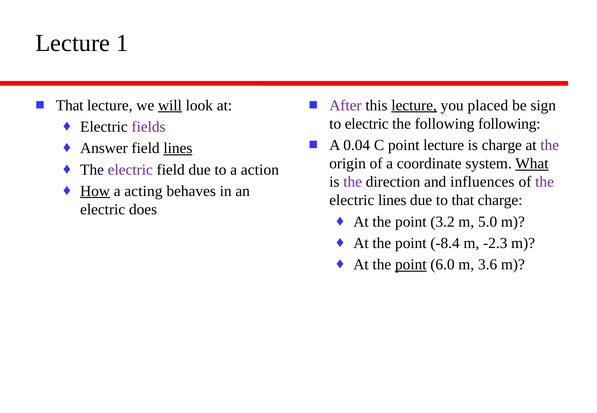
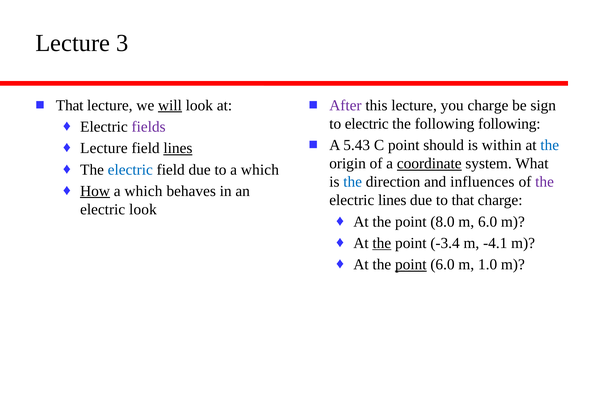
1: 1 -> 3
lecture at (414, 105) underline: present -> none
you placed: placed -> charge
0.04: 0.04 -> 5.43
point lecture: lecture -> should
is charge: charge -> within
the at (550, 145) colour: purple -> blue
Answer at (104, 148): Answer -> Lecture
coordinate underline: none -> present
What underline: present -> none
electric at (130, 170) colour: purple -> blue
to a action: action -> which
the at (353, 182) colour: purple -> blue
acting at (143, 191): acting -> which
electric does: does -> look
3.2: 3.2 -> 8.0
m 5.0: 5.0 -> 6.0
the at (382, 243) underline: none -> present
-8.4: -8.4 -> -3.4
-2.3: -2.3 -> -4.1
3.6: 3.6 -> 1.0
